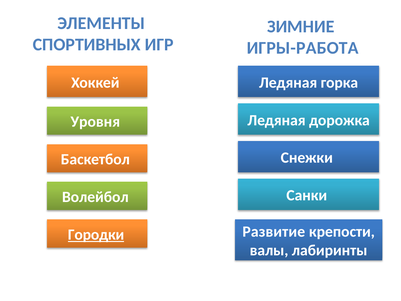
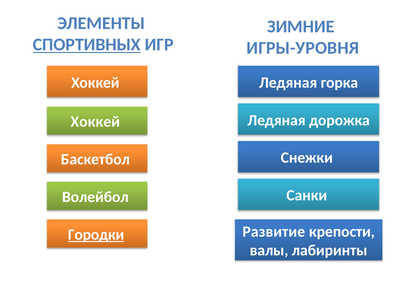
СПОРТИВНЫХ underline: none -> present
ИГРЫ-РАБОТА: ИГРЫ-РАБОТА -> ИГРЫ-УРОВНЯ
Уровня at (95, 122): Уровня -> Хоккей
